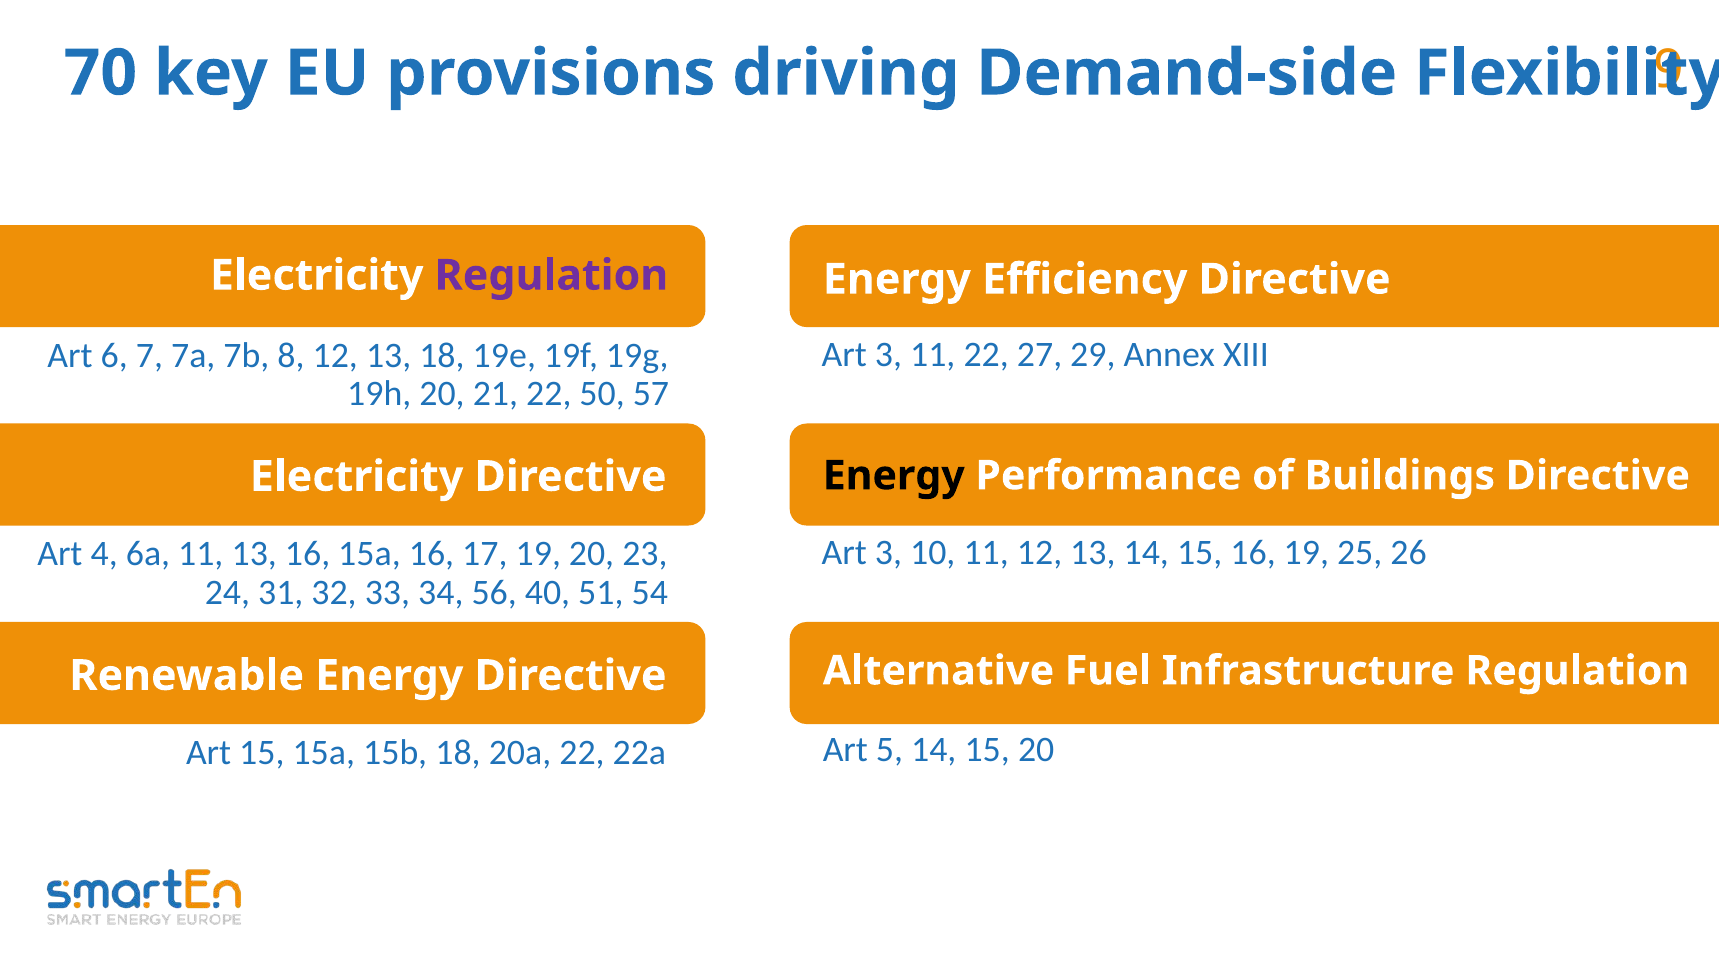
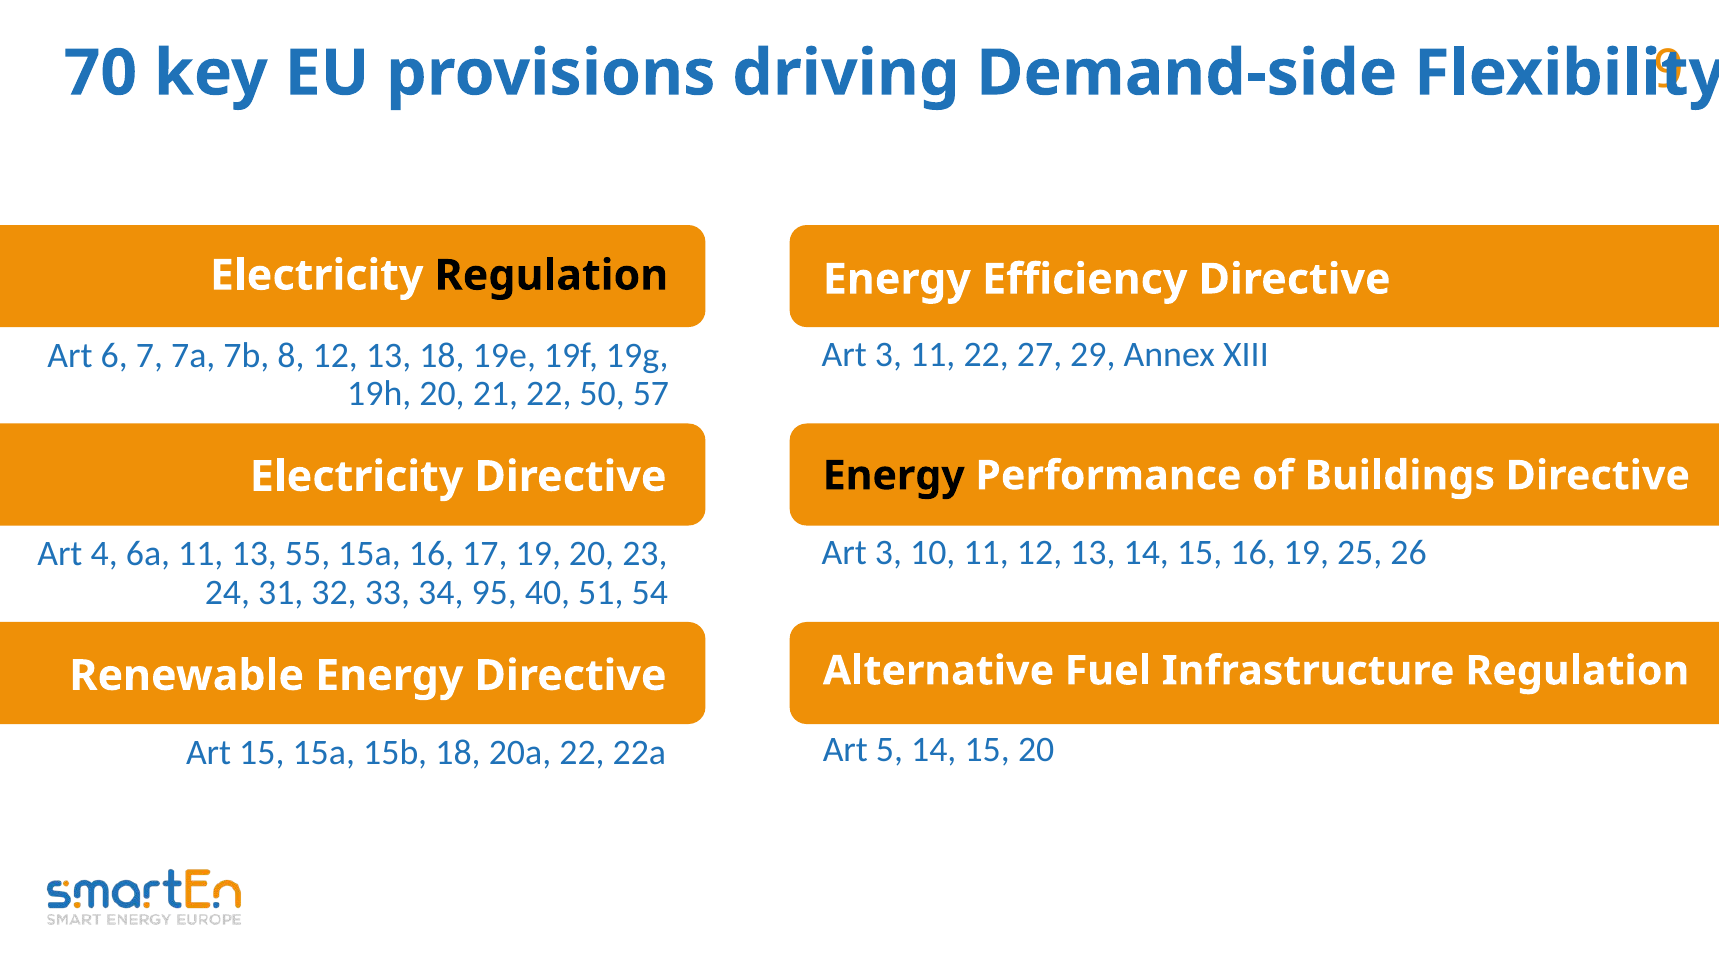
Regulation at (551, 275) colour: purple -> black
13 16: 16 -> 55
56: 56 -> 95
